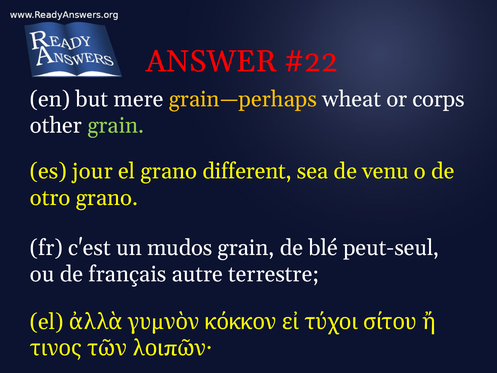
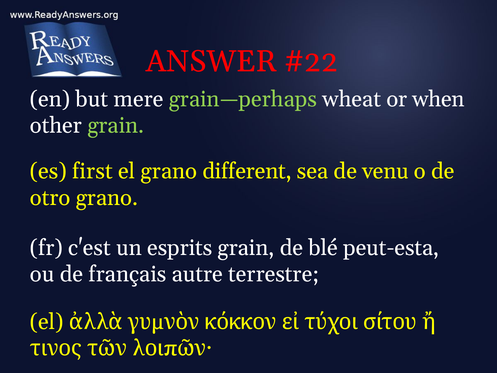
grain—perhaps colour: yellow -> light green
corps: corps -> when
jour: jour -> first
mudos: mudos -> esprits
peut-seul: peut-seul -> peut-esta
